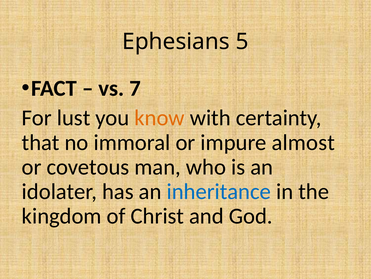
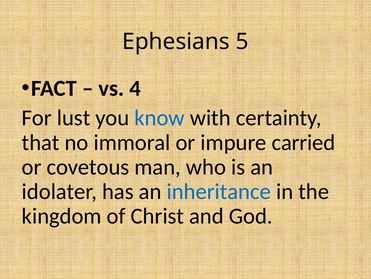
7: 7 -> 4
know colour: orange -> blue
almost: almost -> carried
